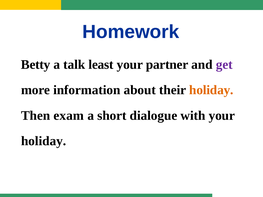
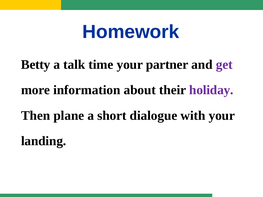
least: least -> time
holiday at (211, 90) colour: orange -> purple
exam: exam -> plane
holiday at (44, 141): holiday -> landing
